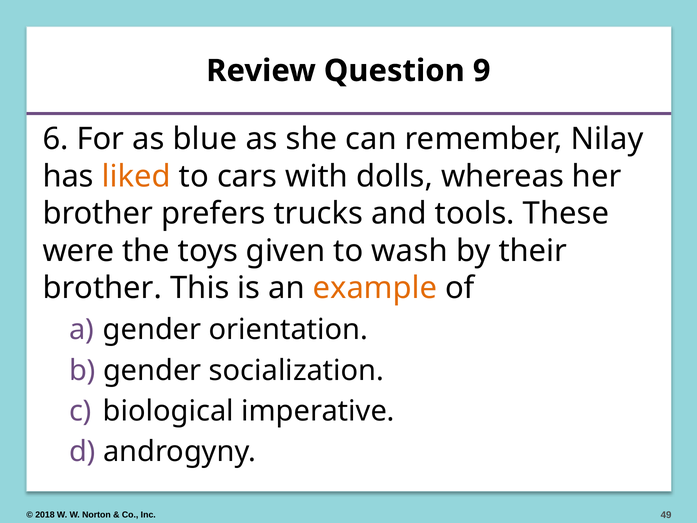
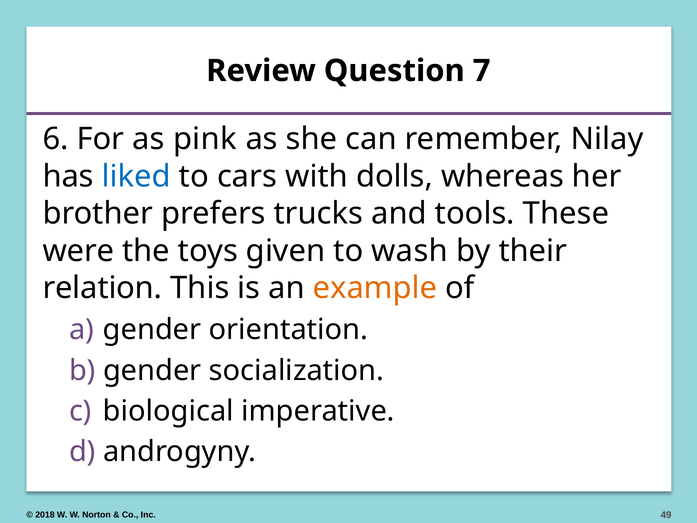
9: 9 -> 7
blue: blue -> pink
liked colour: orange -> blue
brother at (102, 288): brother -> relation
